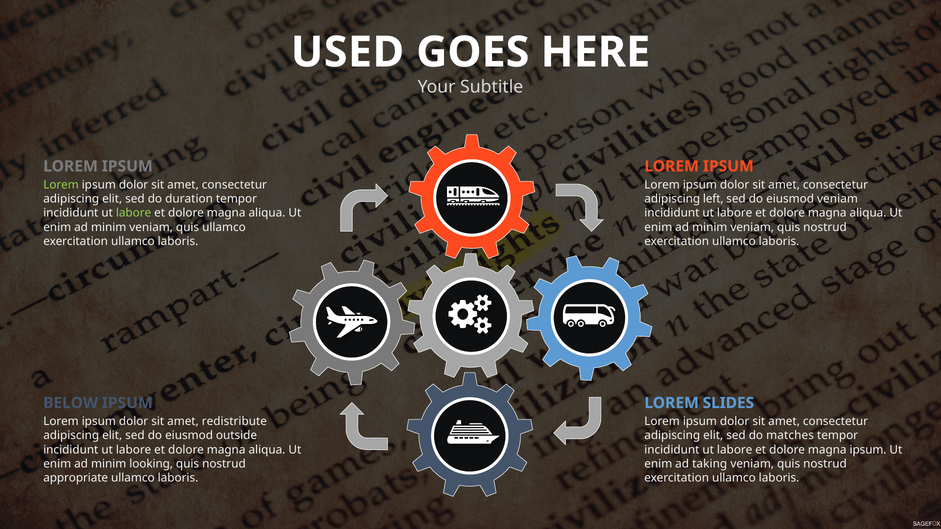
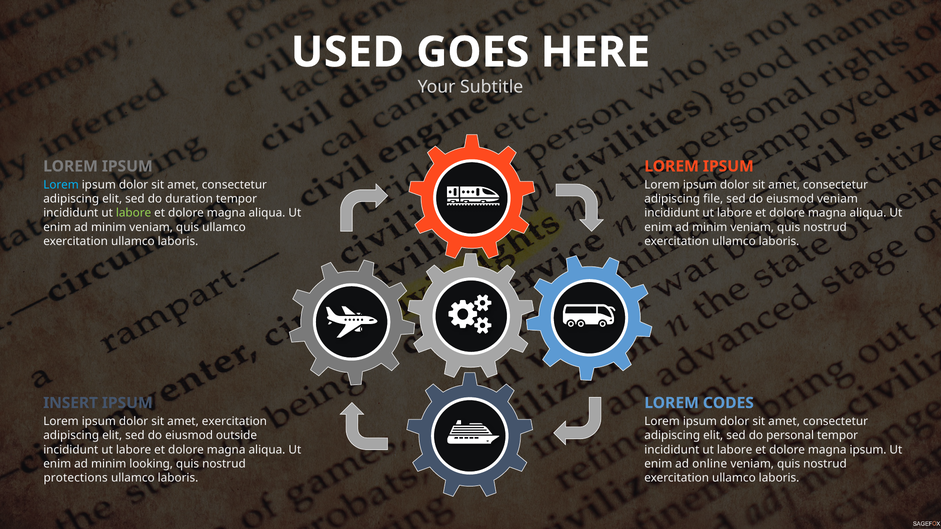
Lorem at (61, 185) colour: light green -> light blue
left: left -> file
BELOW: BELOW -> INSERT
SLIDES: SLIDES -> CODES
amet redistribute: redistribute -> exercitation
matches: matches -> personal
taking: taking -> online
appropriate: appropriate -> protections
